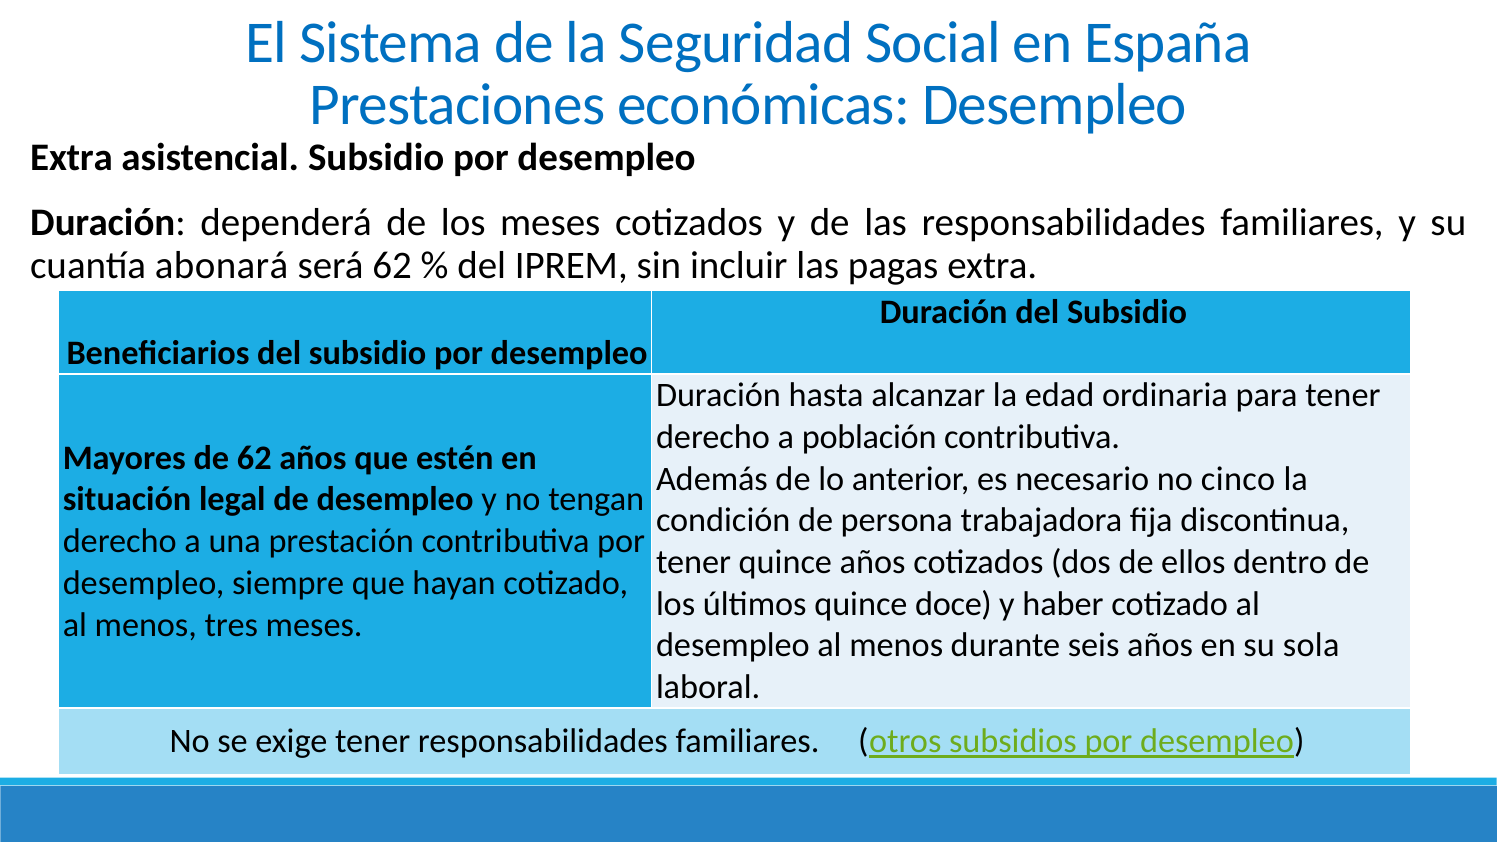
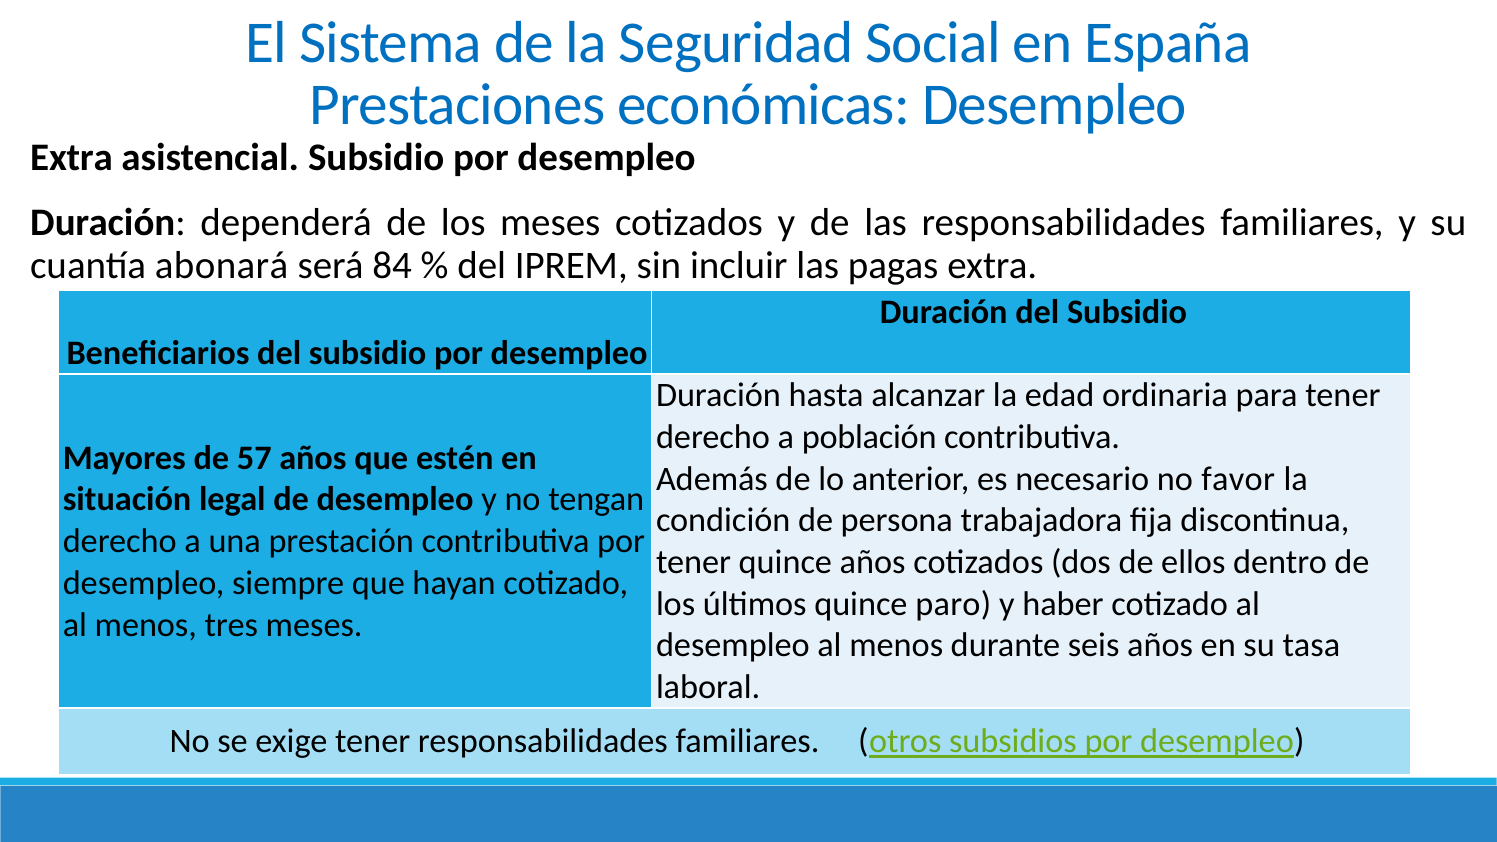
será 62: 62 -> 84
de 62: 62 -> 57
cinco: cinco -> favor
doce: doce -> paro
sola: sola -> tasa
